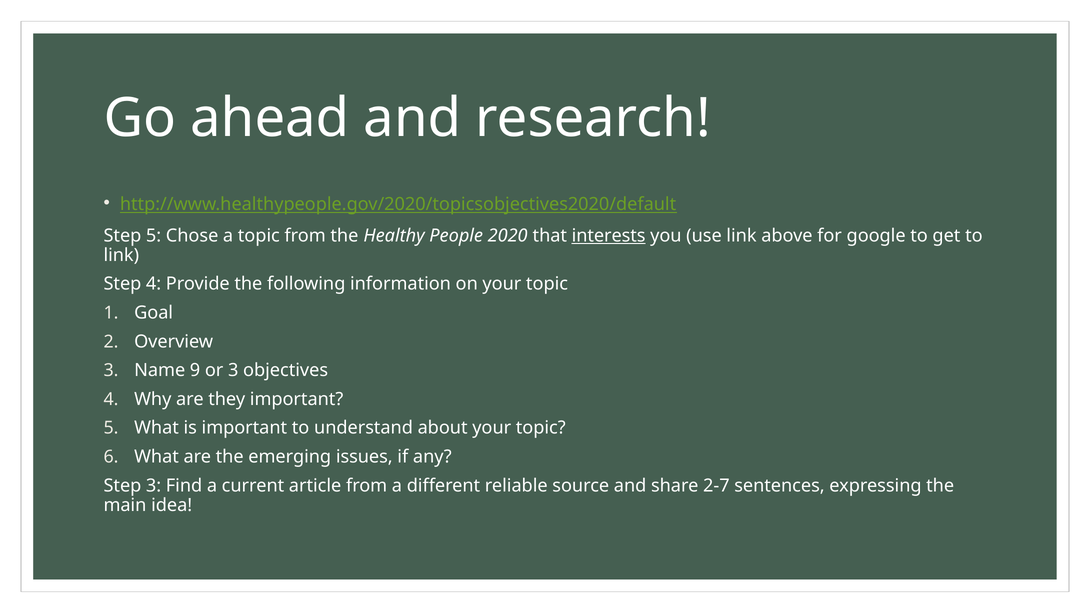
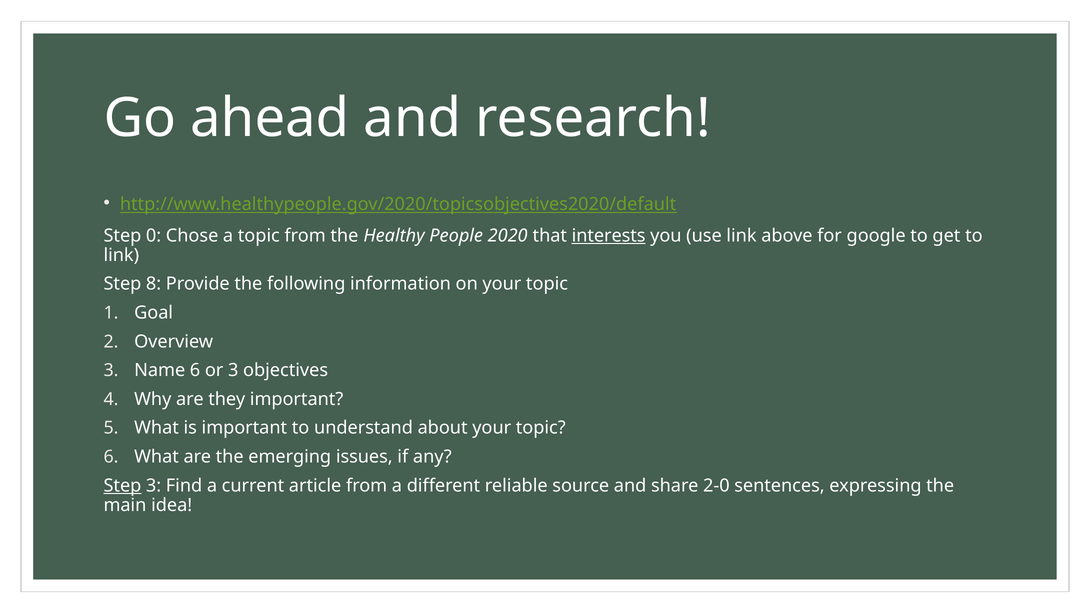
Step 5: 5 -> 0
Step 4: 4 -> 8
Name 9: 9 -> 6
Step at (122, 486) underline: none -> present
2-7: 2-7 -> 2-0
